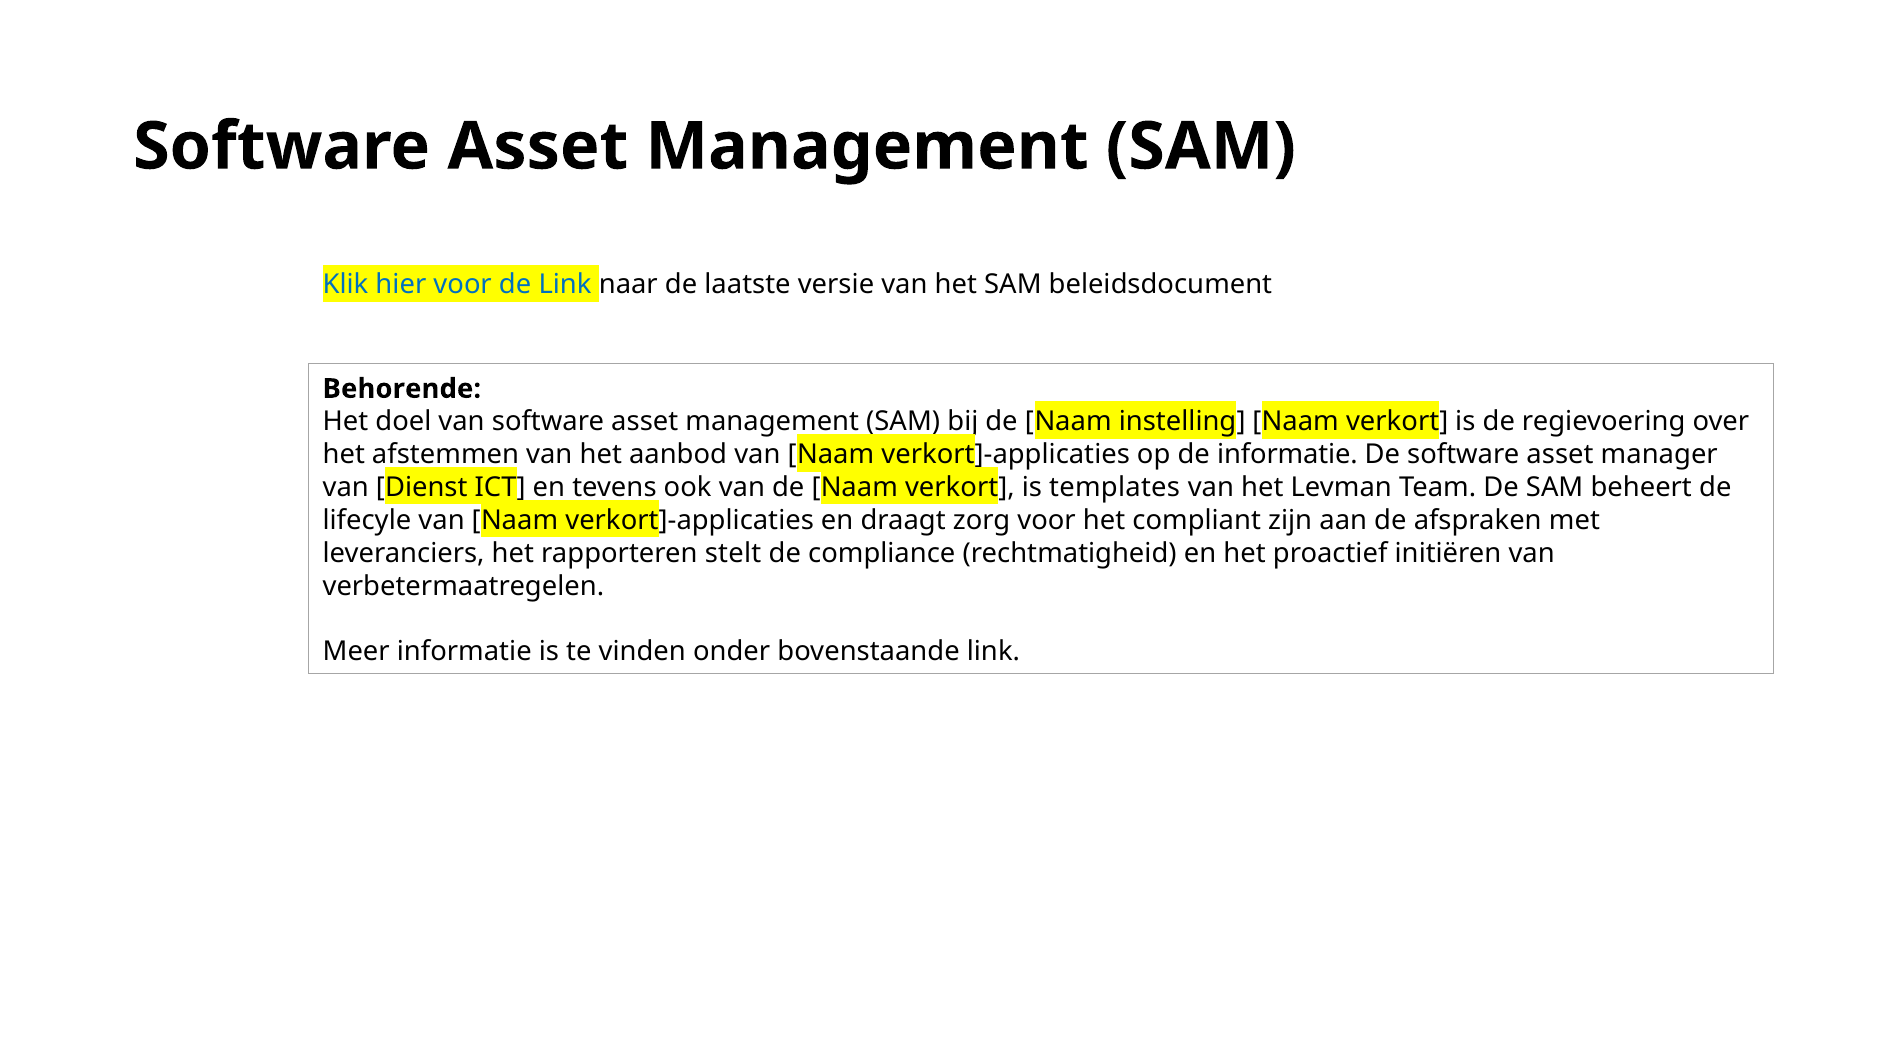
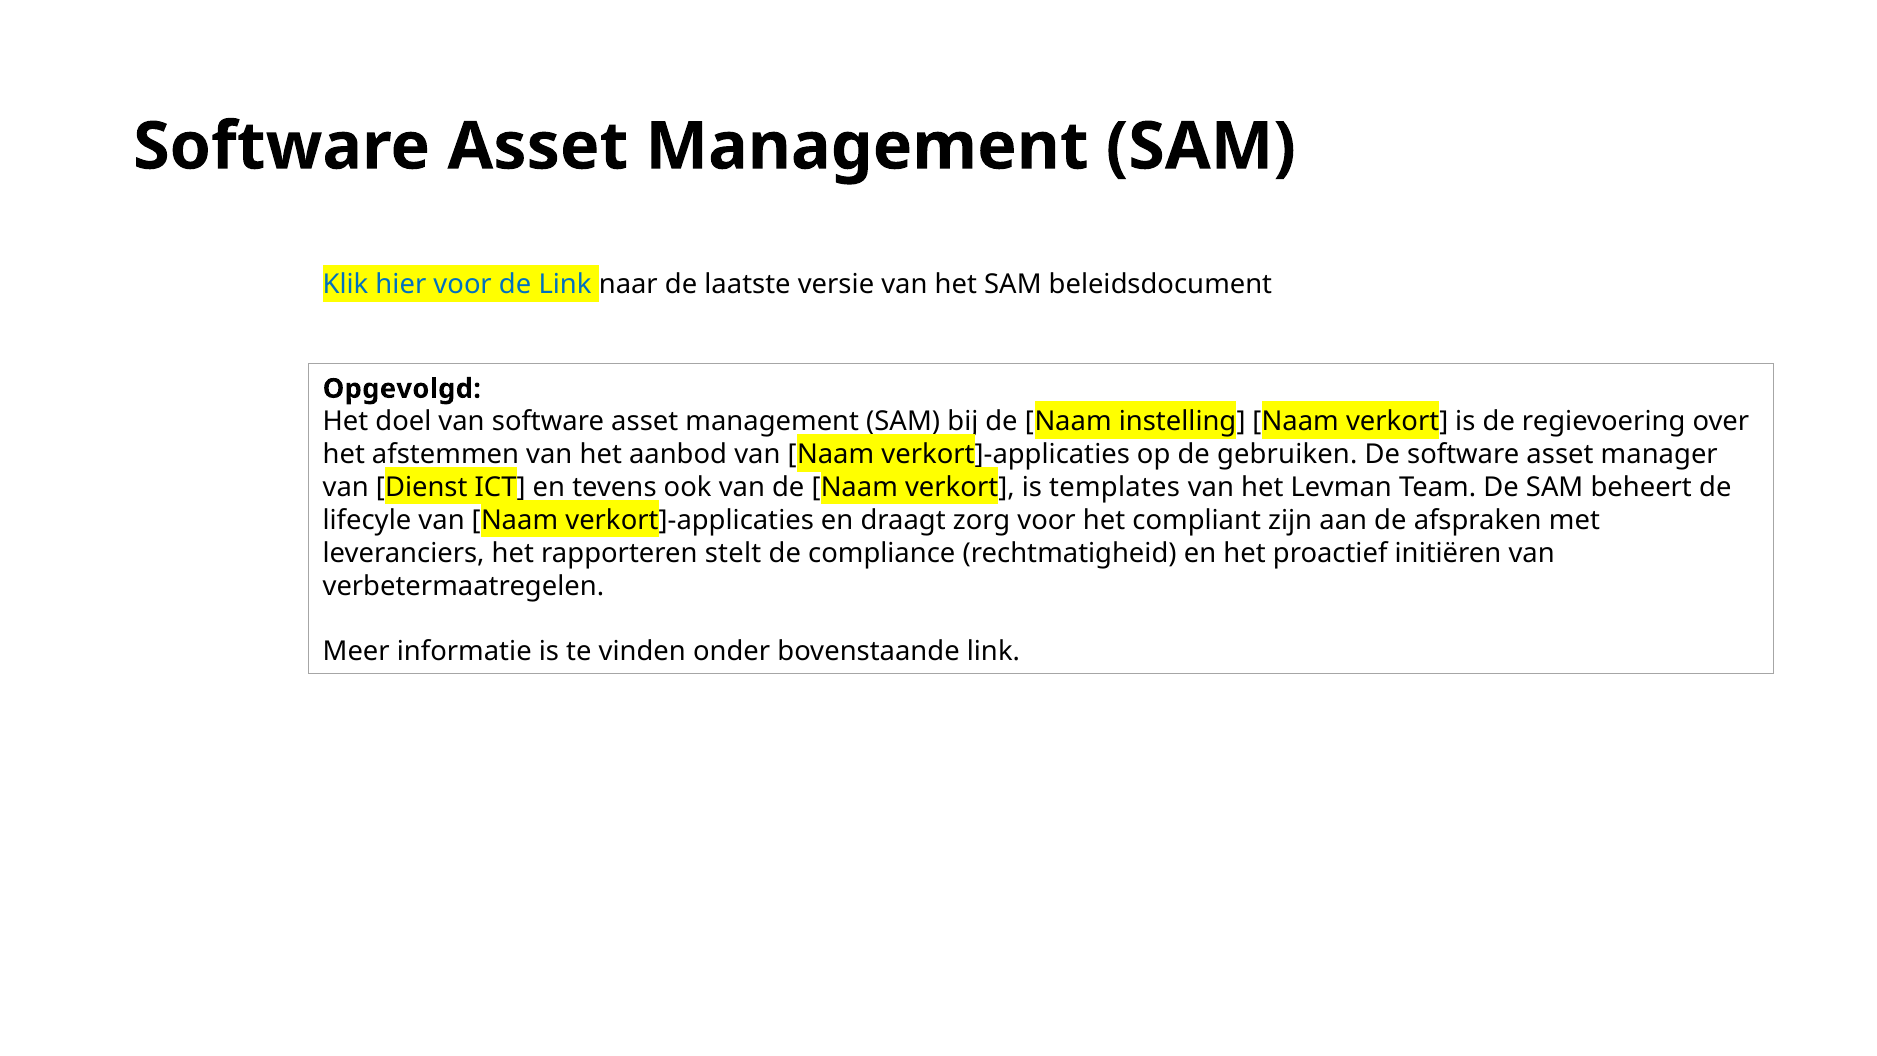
Behorende: Behorende -> Opgevolgd
de informatie: informatie -> gebruiken
